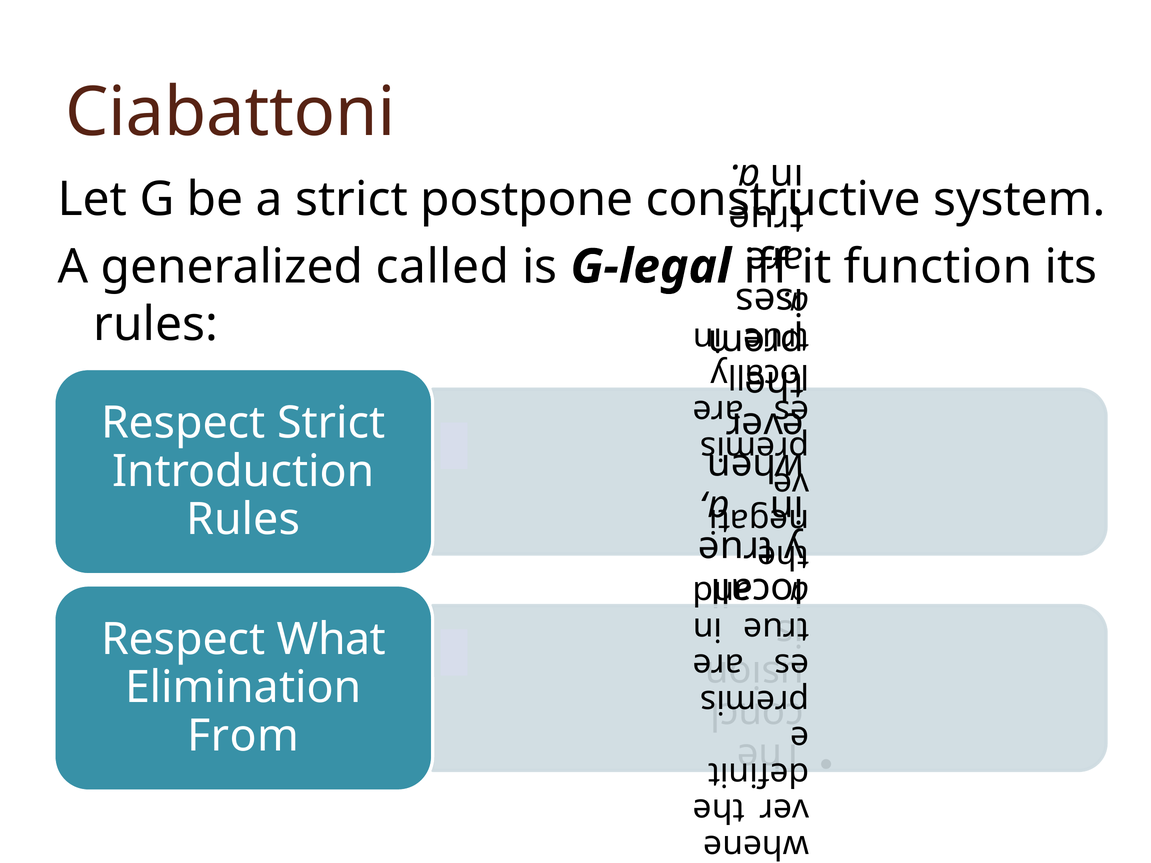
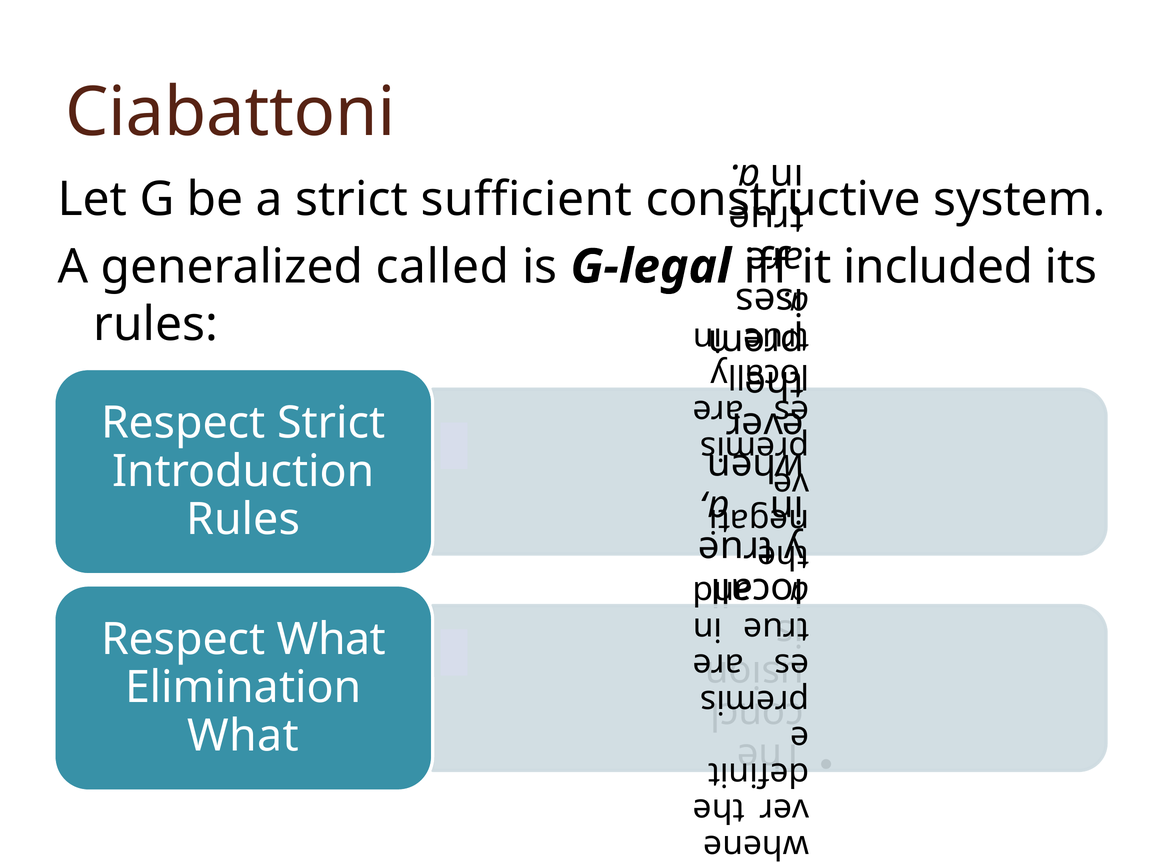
postpone: postpone -> sufficient
function: function -> included
From at (243, 736): From -> What
